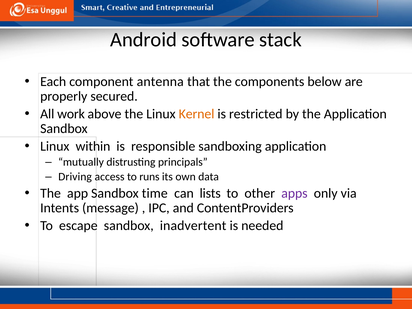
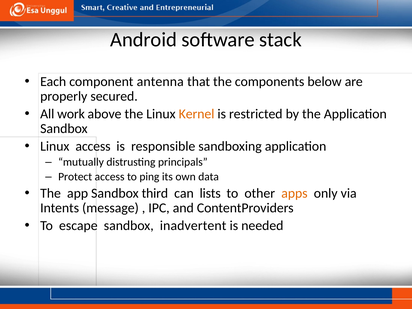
Linux within: within -> access
Driving: Driving -> Protect
runs: runs -> ping
time: time -> third
apps colour: purple -> orange
